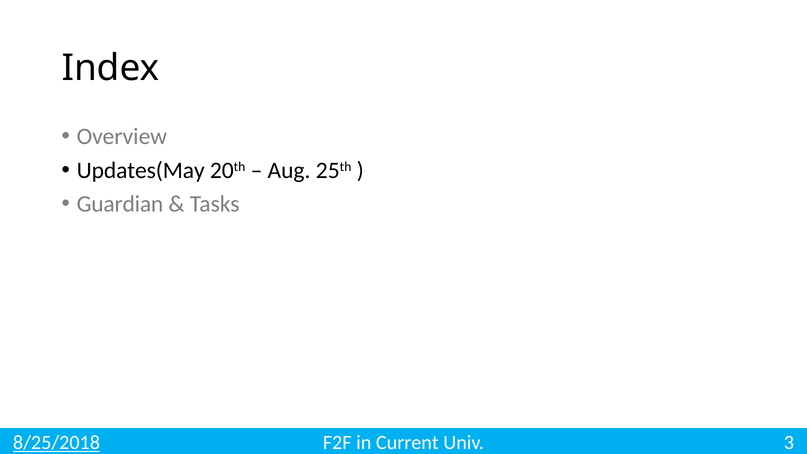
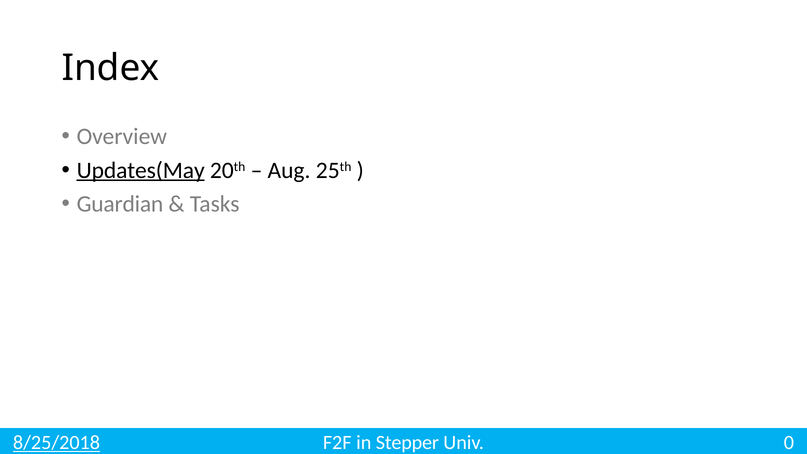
Updates(May underline: none -> present
Current: Current -> Stepper
3: 3 -> 0
